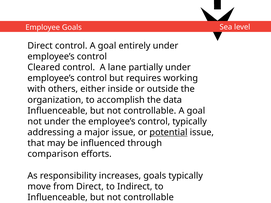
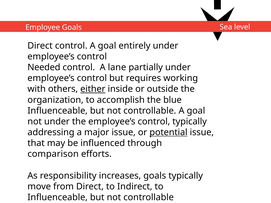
Cleared: Cleared -> Needed
either underline: none -> present
data: data -> blue
